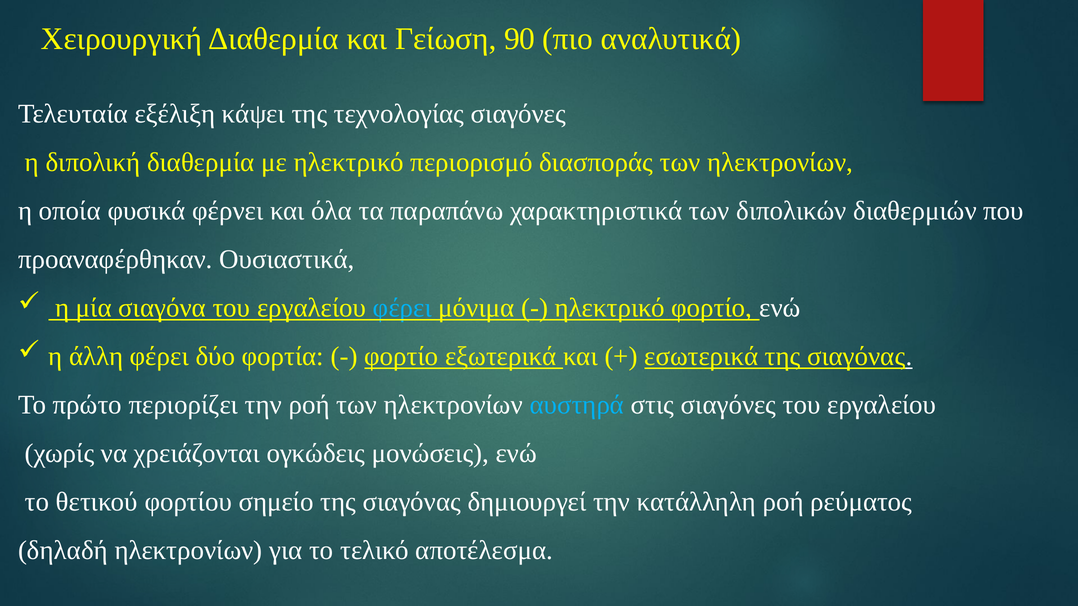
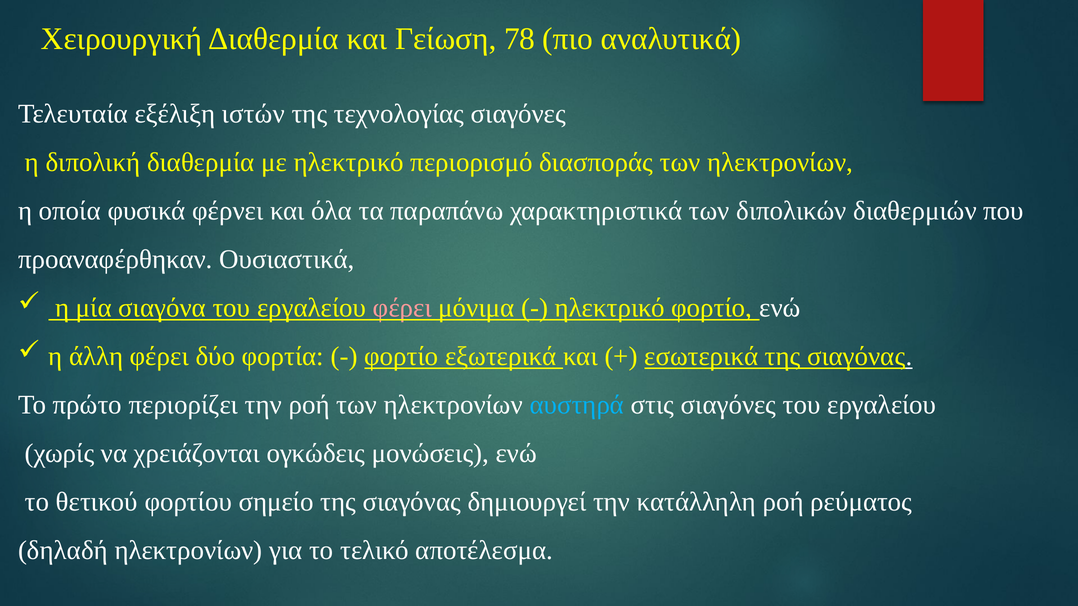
90: 90 -> 78
κάψει: κάψει -> ιστών
φέρει at (402, 308) colour: light blue -> pink
